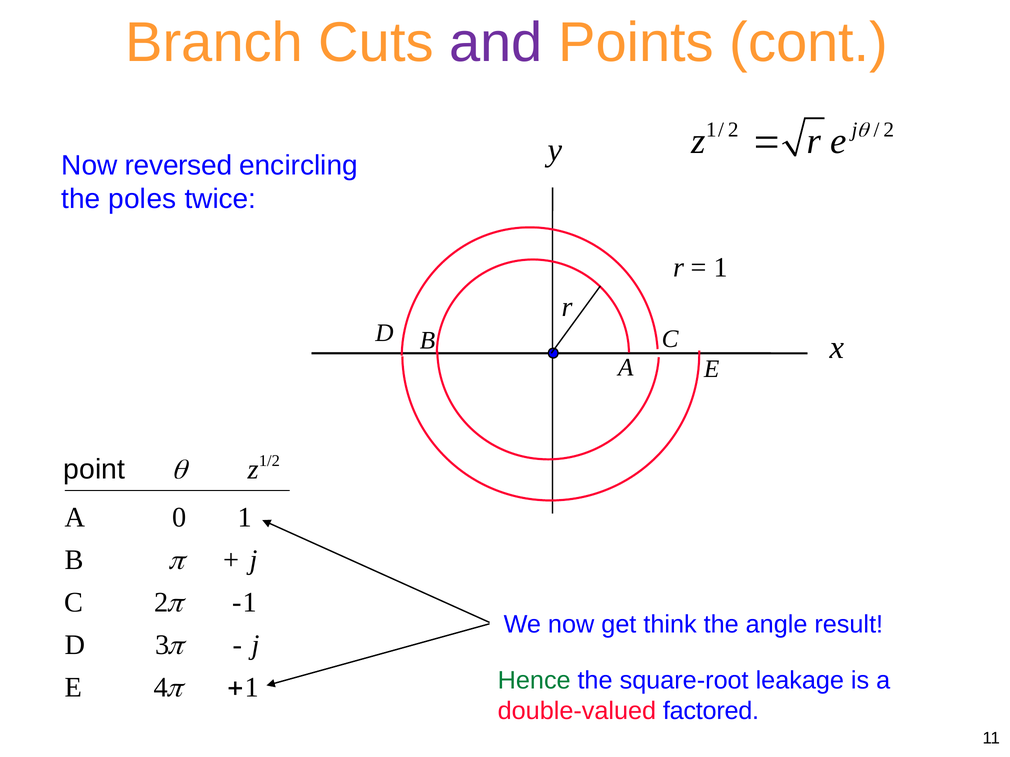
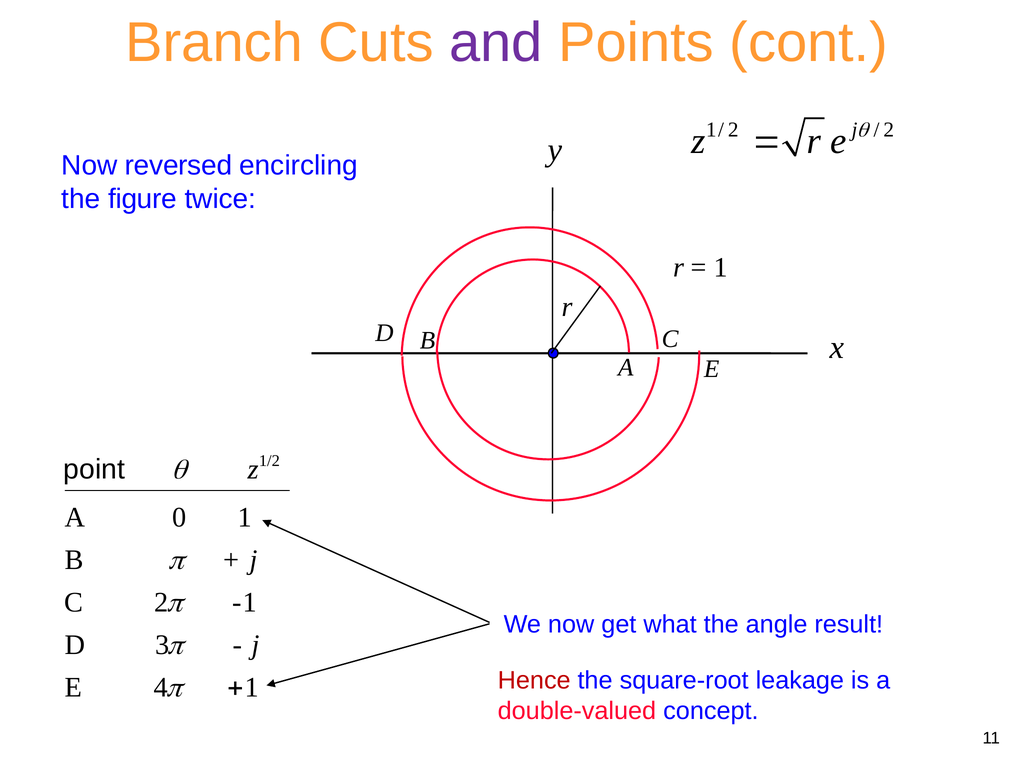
poles: poles -> figure
think: think -> what
Hence colour: green -> red
factored: factored -> concept
